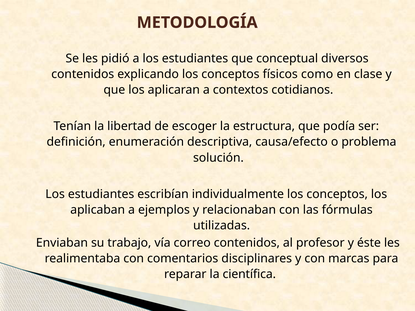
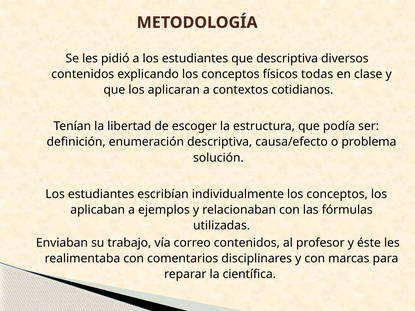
que conceptual: conceptual -> descriptiva
como: como -> todas
